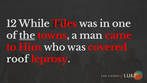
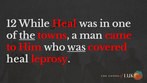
While Tiles: Tiles -> Heal
was at (76, 47) underline: none -> present
roof at (17, 59): roof -> heal
